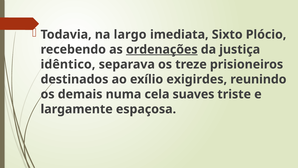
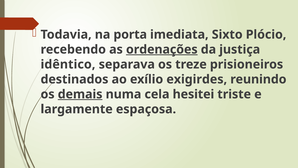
largo: largo -> porta
demais underline: none -> present
suaves: suaves -> hesitei
